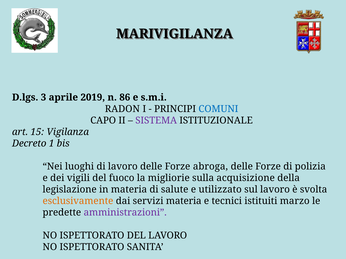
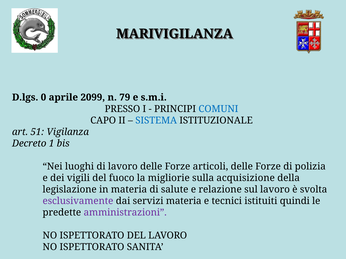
3: 3 -> 0
2019: 2019 -> 2099
86: 86 -> 79
RADON: RADON -> PRESSO
SISTEMA colour: purple -> blue
15: 15 -> 51
abroga: abroga -> articoli
utilizzato: utilizzato -> relazione
esclusivamente colour: orange -> purple
marzo: marzo -> quindi
